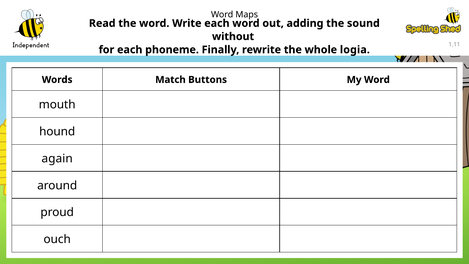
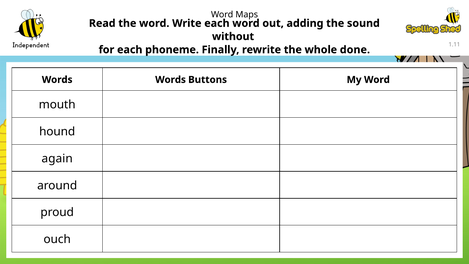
logia: logia -> done
Words Match: Match -> Words
